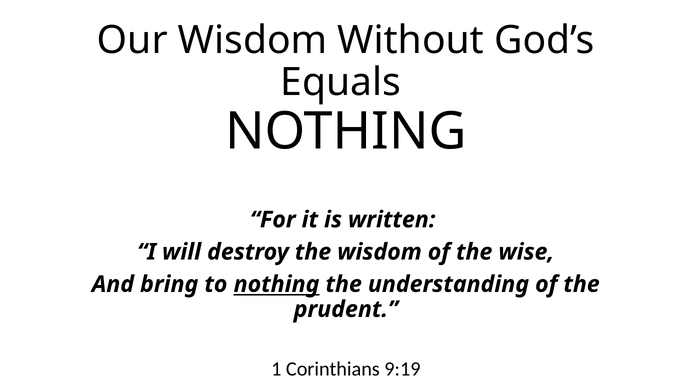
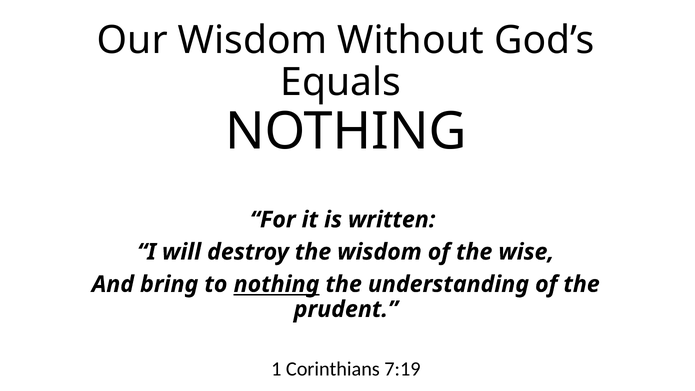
9:19: 9:19 -> 7:19
